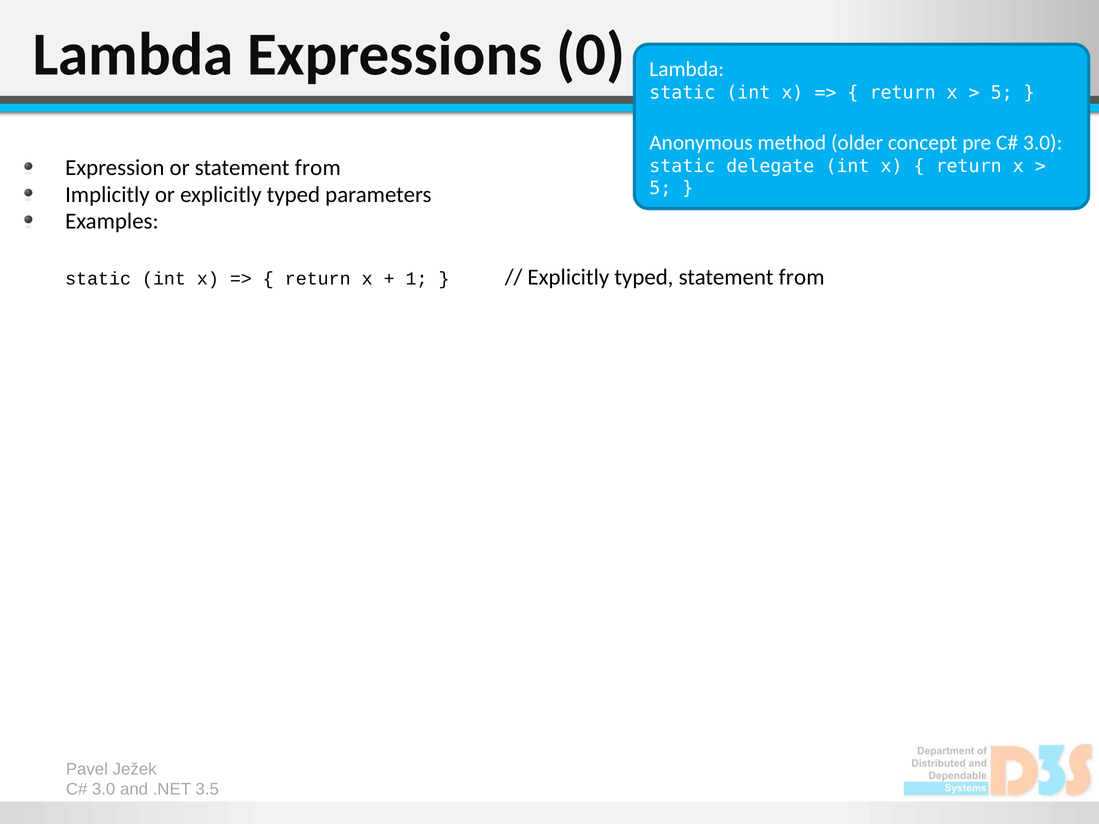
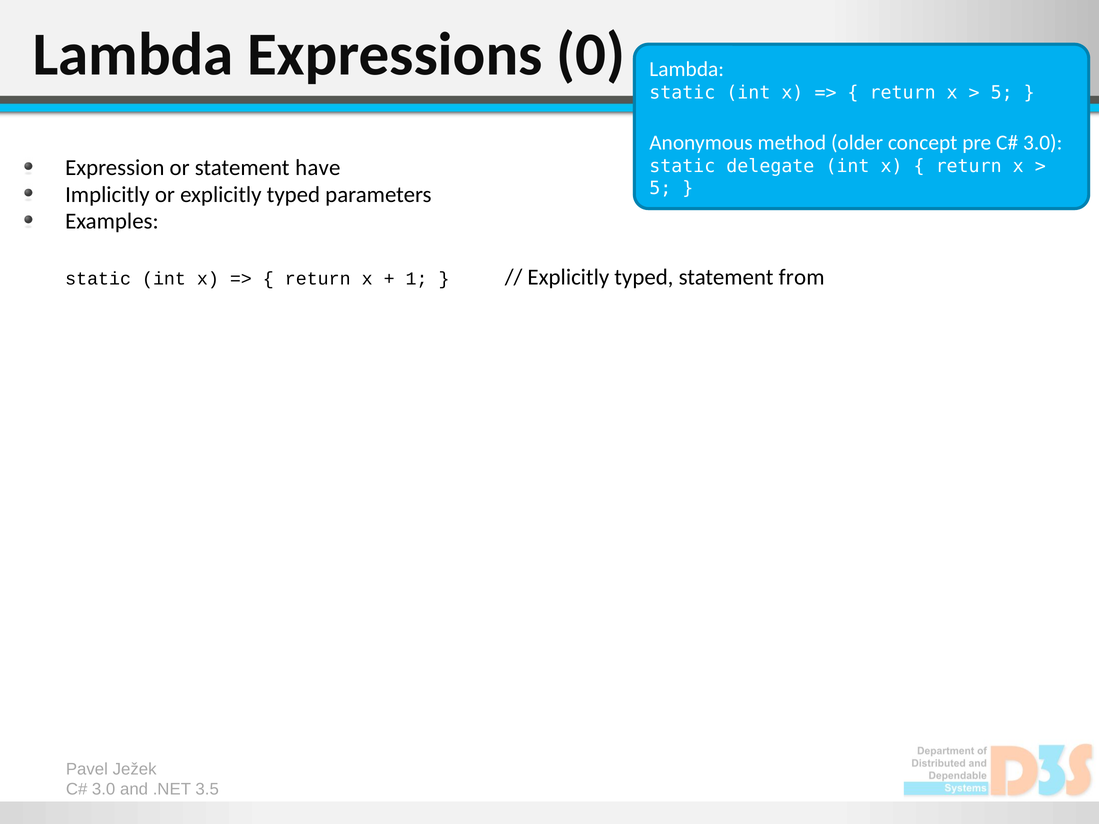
or statement from: from -> have
